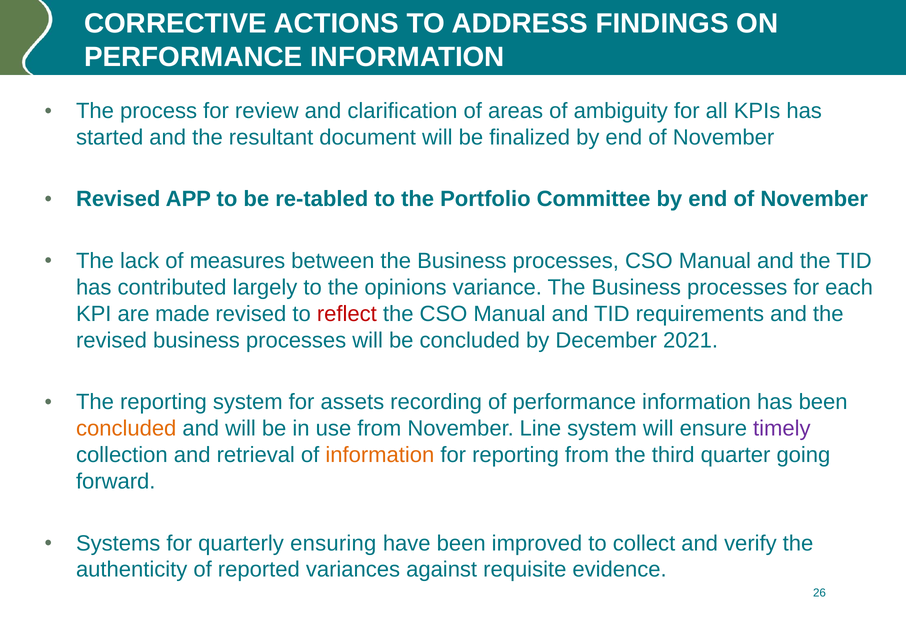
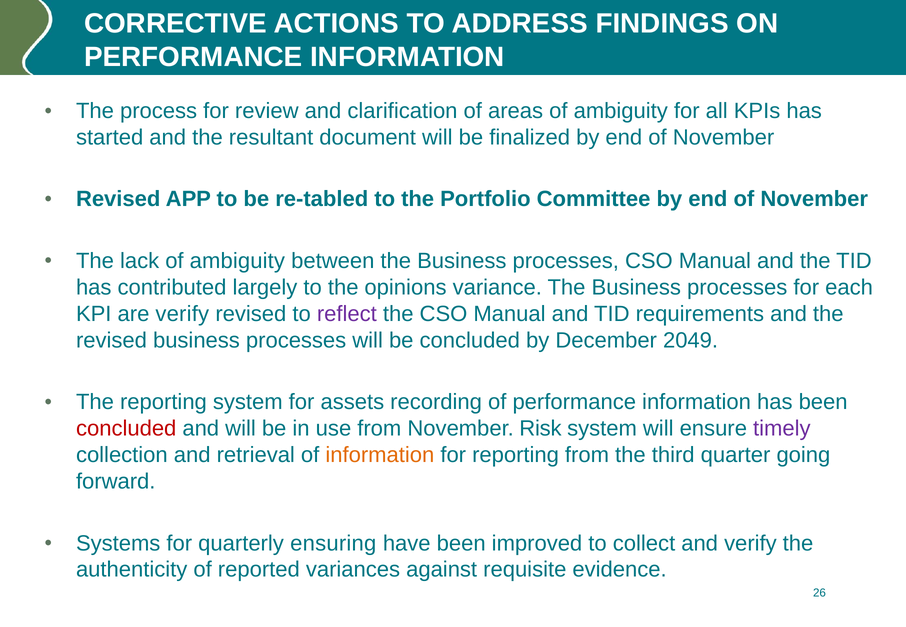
lack of measures: measures -> ambiguity
are made: made -> verify
reflect colour: red -> purple
2021: 2021 -> 2049
concluded at (126, 429) colour: orange -> red
Line: Line -> Risk
